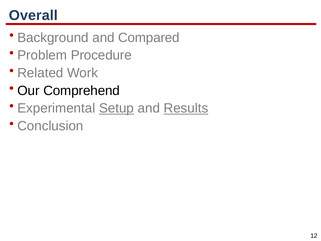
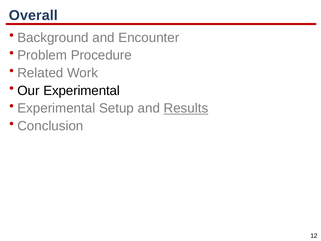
Compared: Compared -> Encounter
Our Comprehend: Comprehend -> Experimental
Setup underline: present -> none
